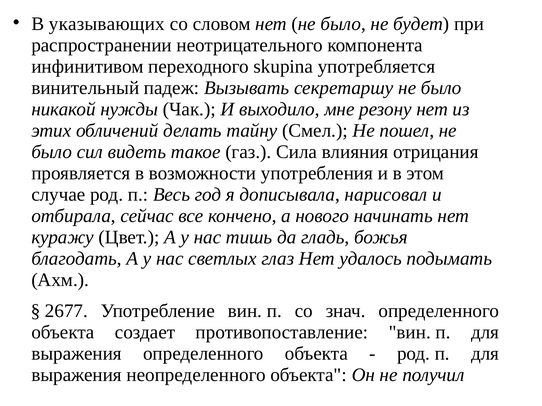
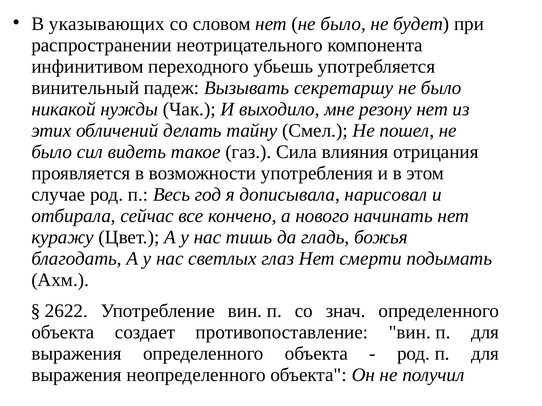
skupina: skupina -> убьешь
удалось: удалось -> смерти
2677: 2677 -> 2622
